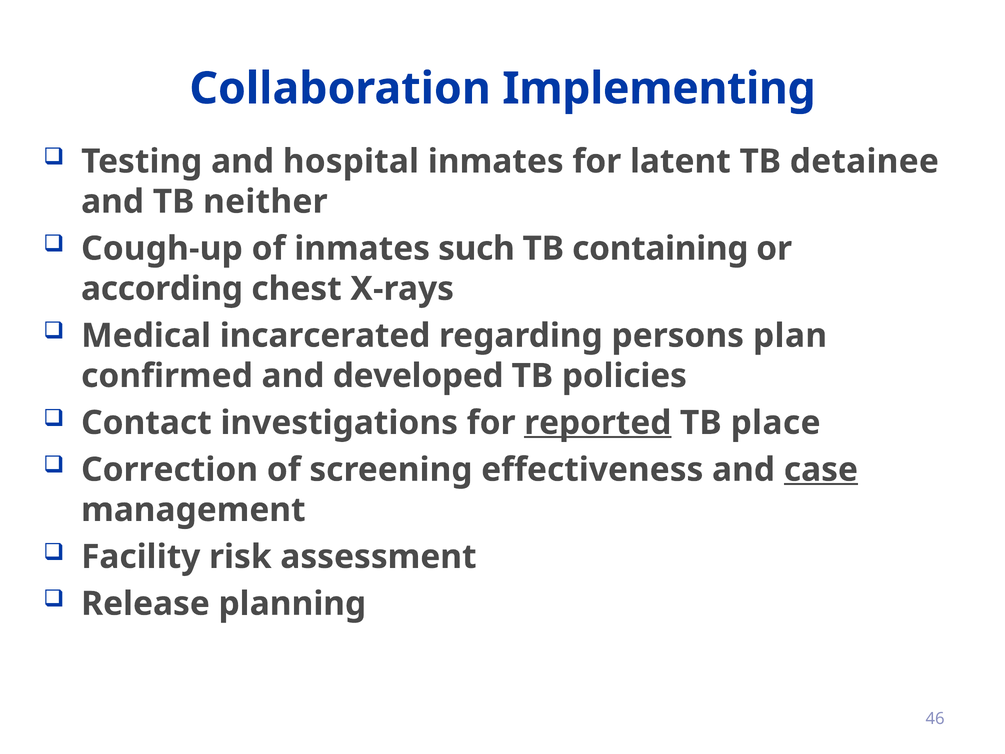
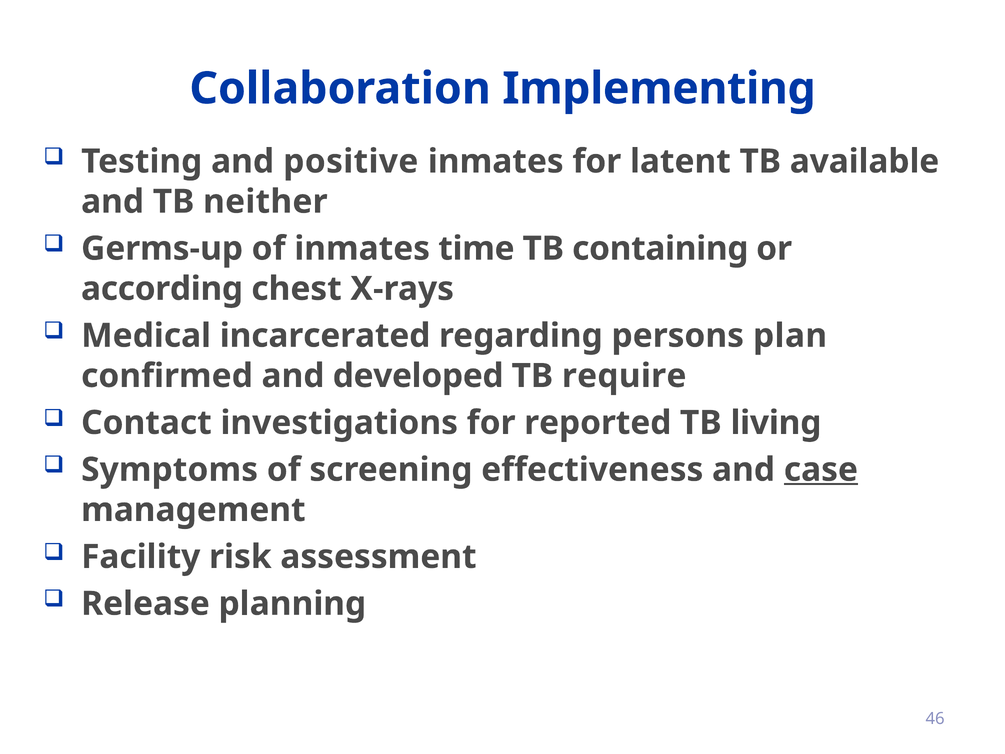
hospital: hospital -> positive
detainee: detainee -> available
Cough-up: Cough-up -> Germs-up
such: such -> time
policies: policies -> require
reported underline: present -> none
place: place -> living
Correction: Correction -> Symptoms
